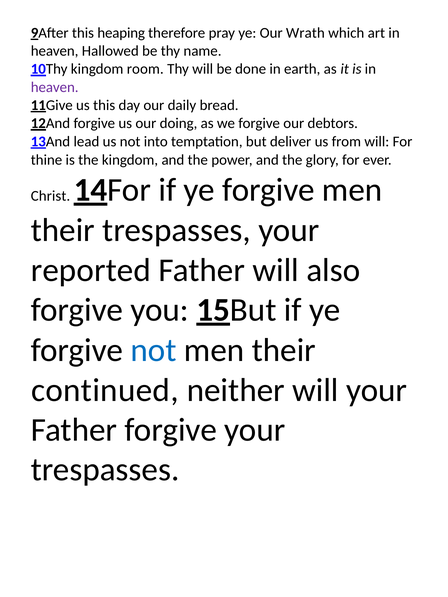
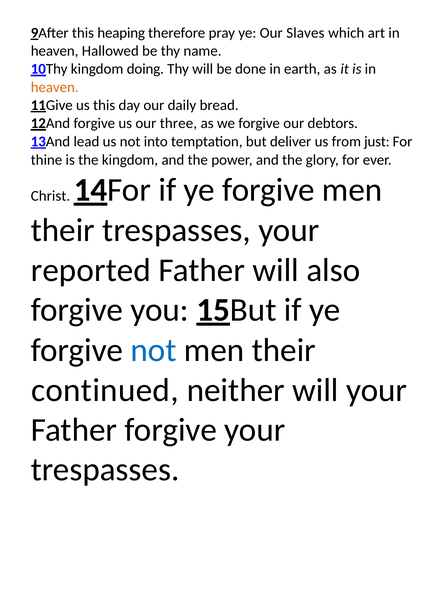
Wrath: Wrath -> Slaves
room: room -> doing
heaven at (55, 87) colour: purple -> orange
doing: doing -> three
from will: will -> just
